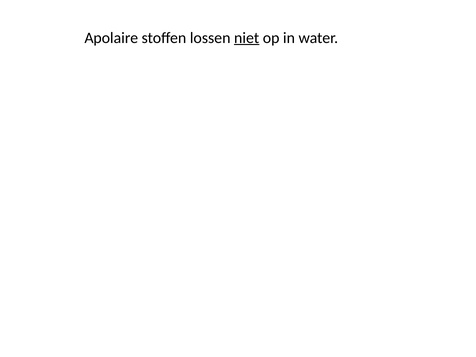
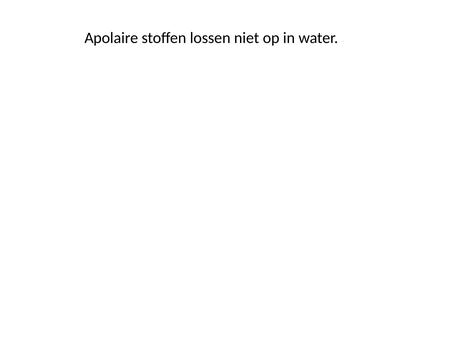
niet underline: present -> none
